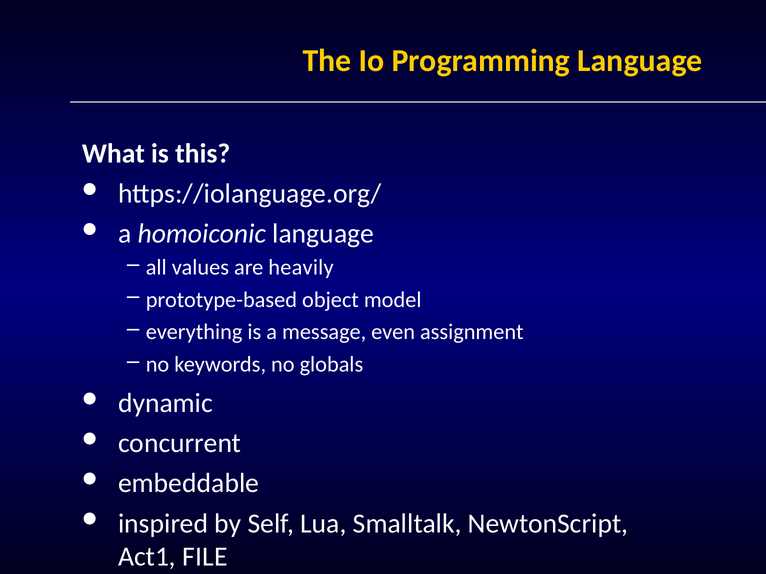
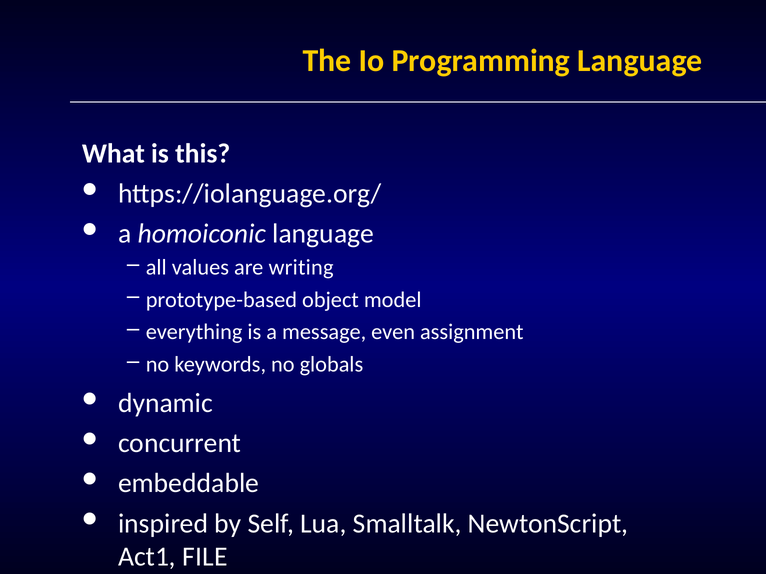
heavily: heavily -> writing
